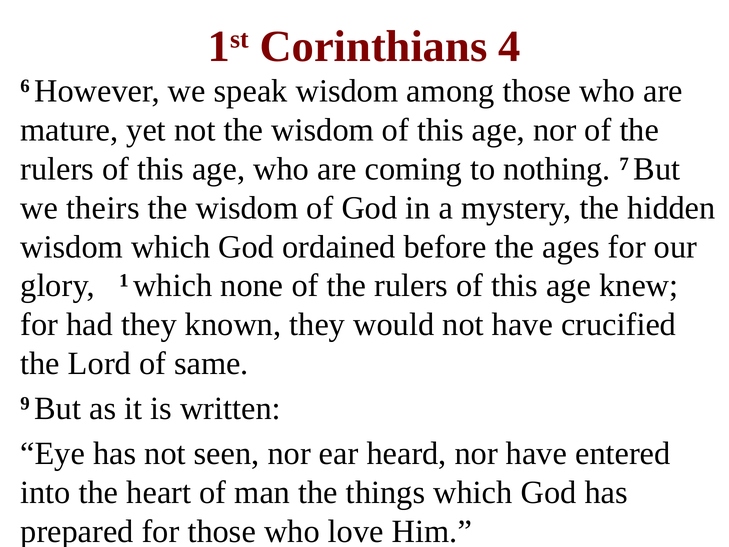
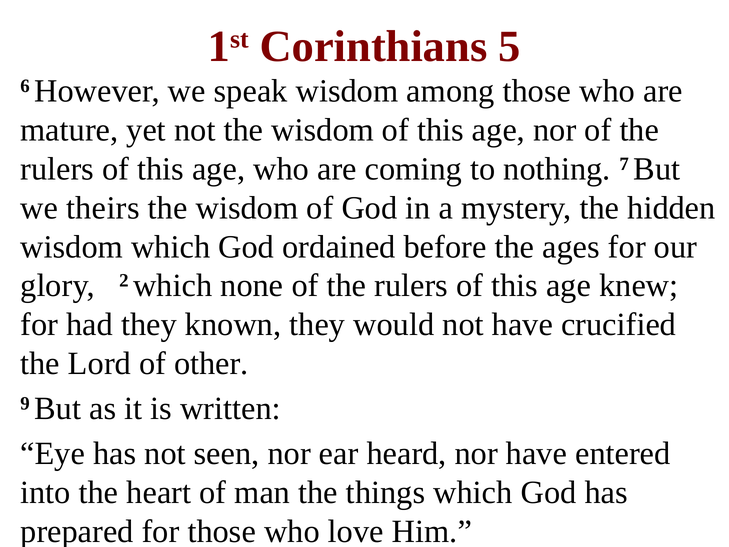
4: 4 -> 5
1: 1 -> 2
same: same -> other
